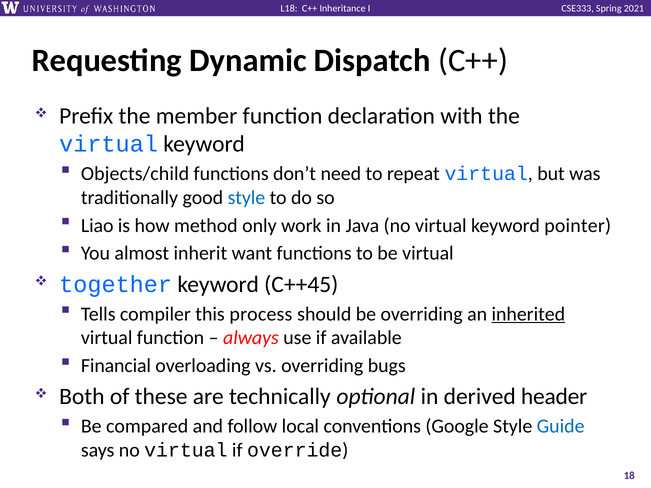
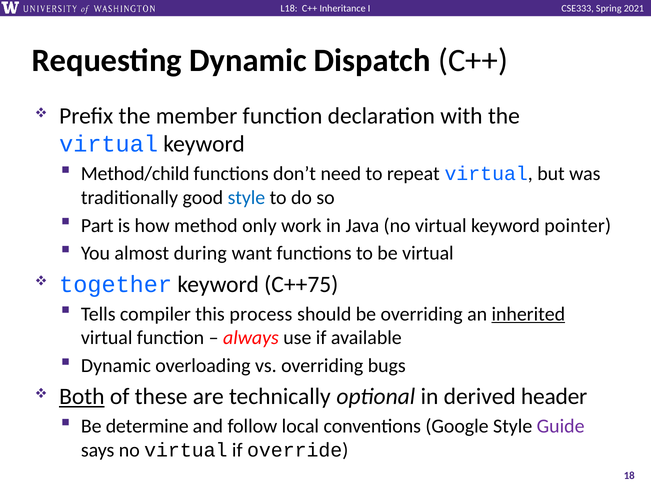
Objects/child: Objects/child -> Method/child
Liao: Liao -> Part
inherit: inherit -> during
C++45: C++45 -> C++75
Financial at (116, 366): Financial -> Dynamic
Both underline: none -> present
compared: compared -> determine
Guide colour: blue -> purple
